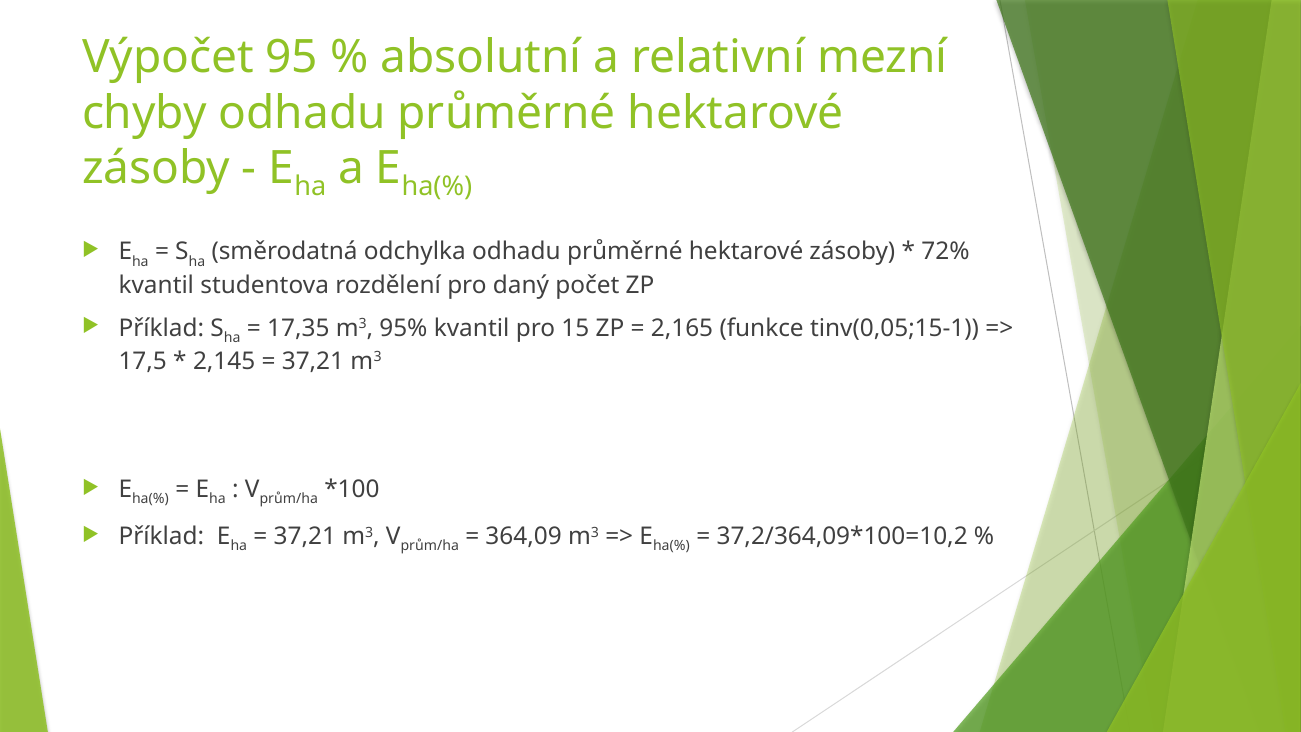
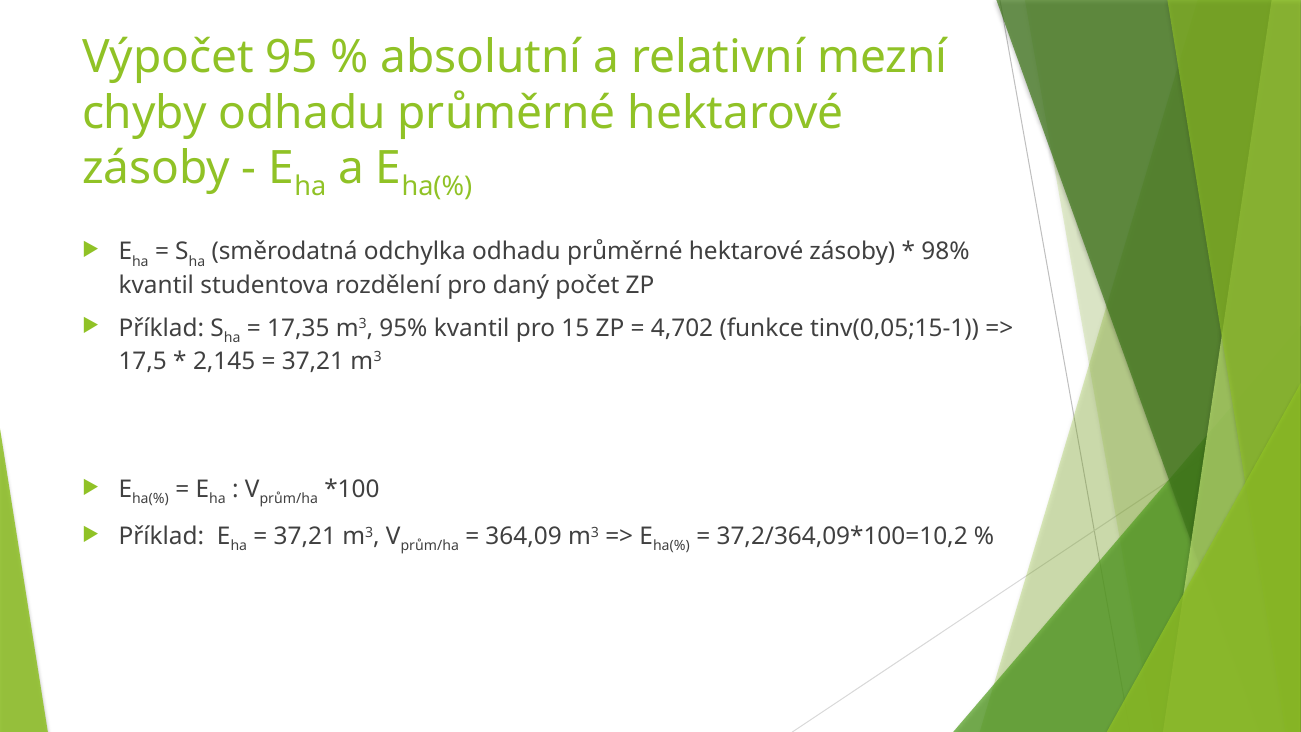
72%: 72% -> 98%
2,165: 2,165 -> 4,702
